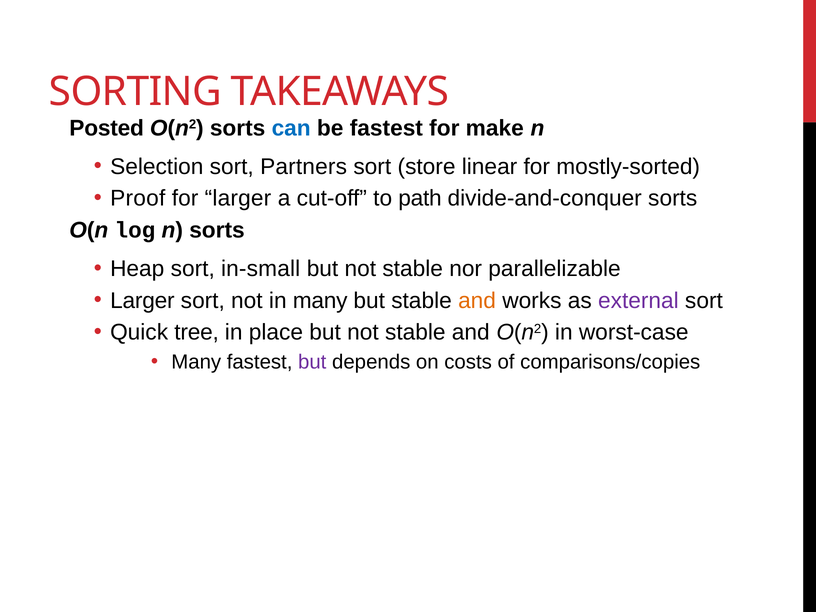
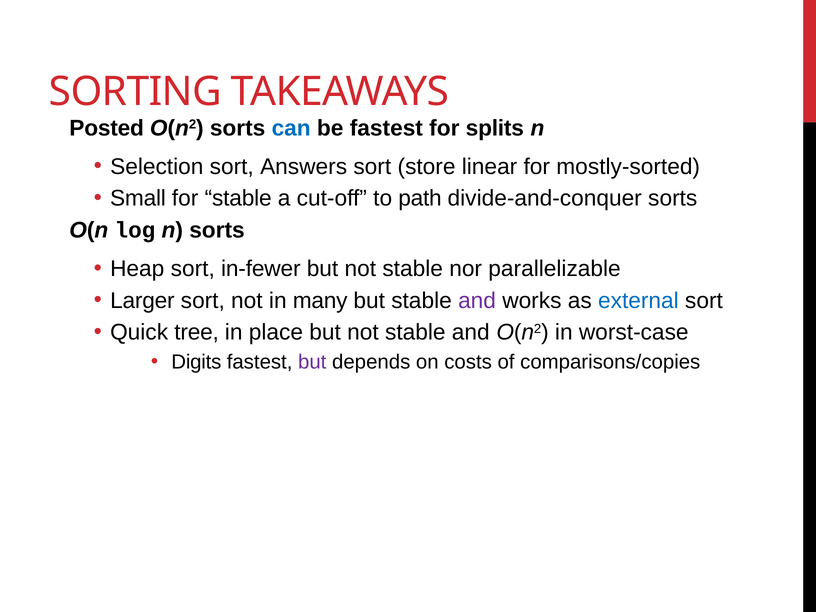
make: make -> splits
Partners: Partners -> Answers
Proof: Proof -> Small
for larger: larger -> stable
in-small: in-small -> in-fewer
and at (477, 301) colour: orange -> purple
external colour: purple -> blue
Many at (196, 362): Many -> Digits
